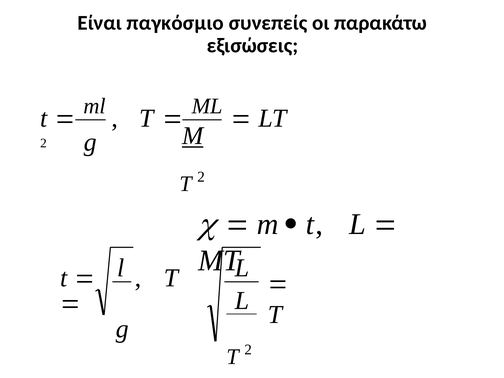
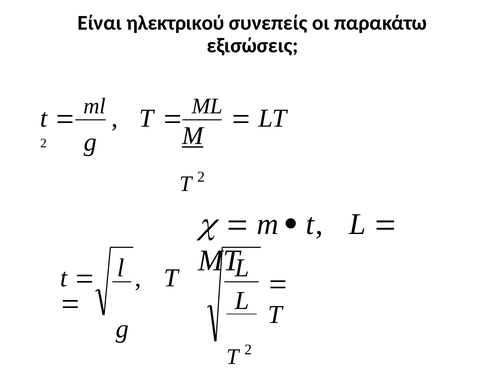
παγκόσμιο: παγκόσμιο -> ηλεκτρικού
